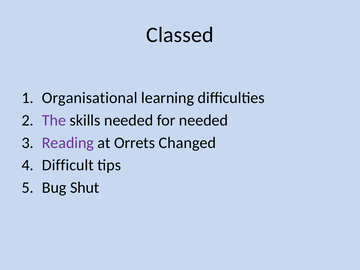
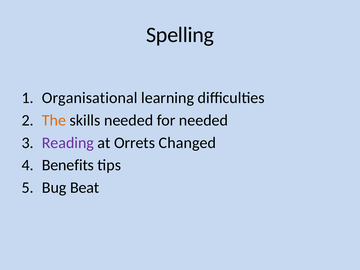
Classed: Classed -> Spelling
The colour: purple -> orange
Difficult: Difficult -> Benefits
Shut: Shut -> Beat
